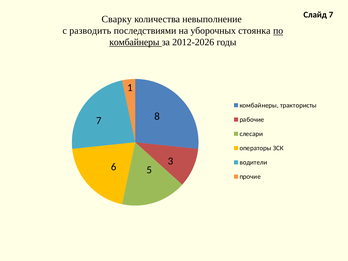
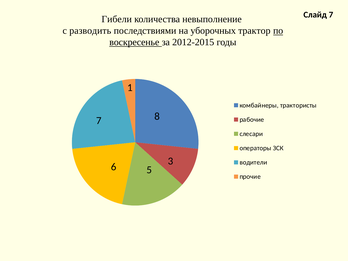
Сварку: Сварку -> Гибели
стоянка: стоянка -> трактор
комбайнеры at (134, 42): комбайнеры -> воскресенье
2012-2026: 2012-2026 -> 2012-2015
